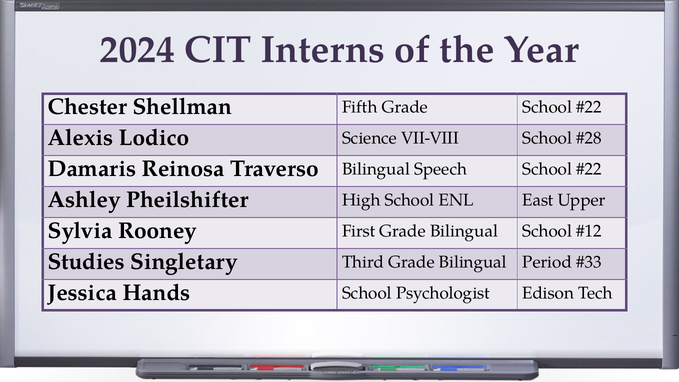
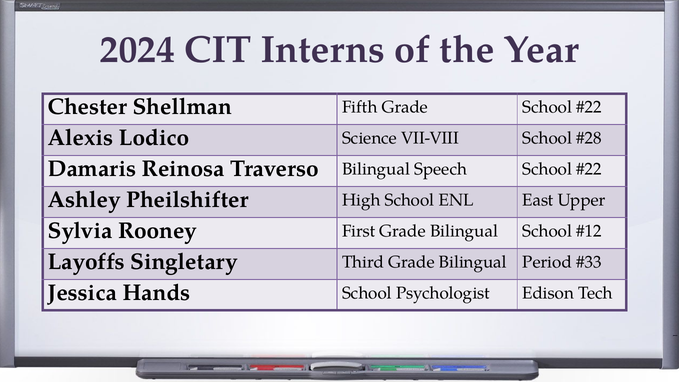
Studies: Studies -> Layoffs
